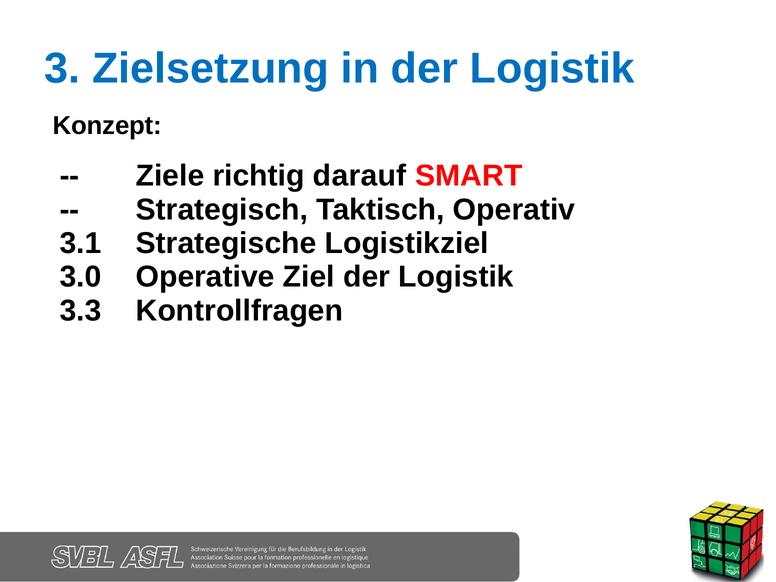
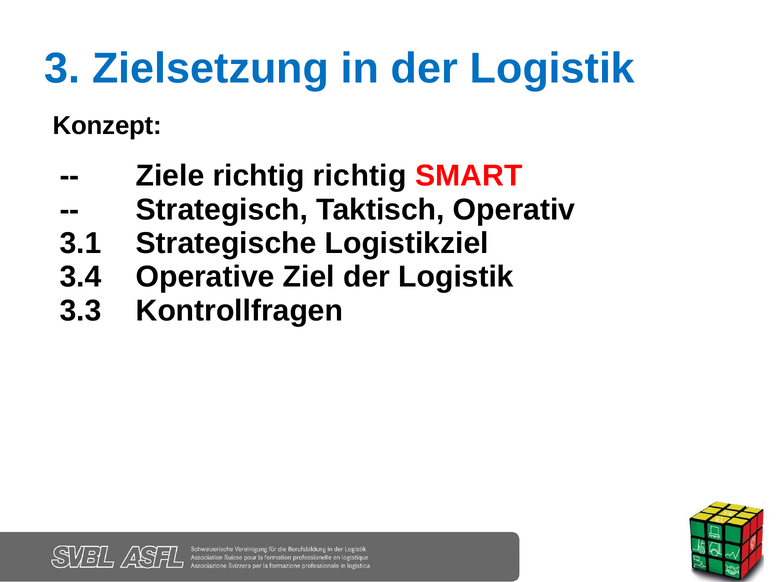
richtig darauf: darauf -> richtig
3.0: 3.0 -> 3.4
